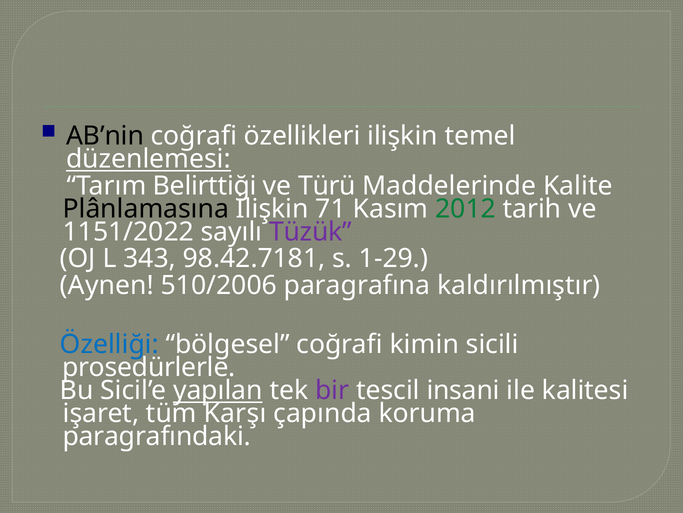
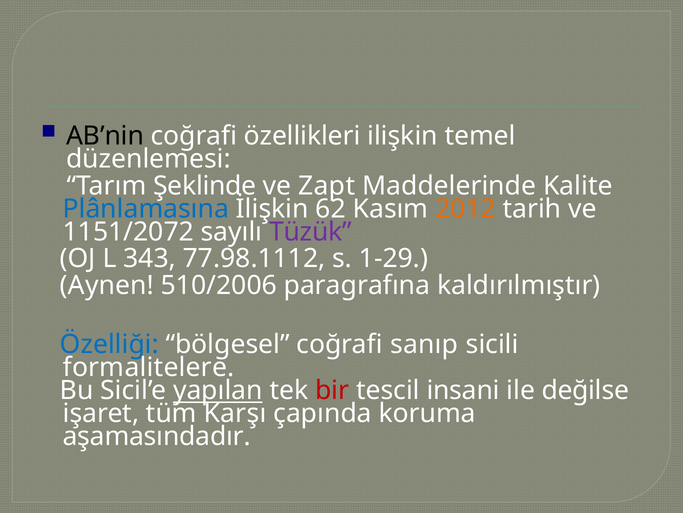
düzenlemesi underline: present -> none
Belirttiği: Belirttiği -> Şeklinde
Türü: Türü -> Zapt
Plânlamasına colour: black -> blue
71: 71 -> 62
2012 colour: green -> orange
1151/2022: 1151/2022 -> 1151/2072
98.42.7181: 98.42.7181 -> 77.98.1112
kimin: kimin -> sanıp
prosedürlerle: prosedürlerle -> formalitelere
bir colour: purple -> red
kalitesi: kalitesi -> değilse
paragrafındaki: paragrafındaki -> aşamasındadır
